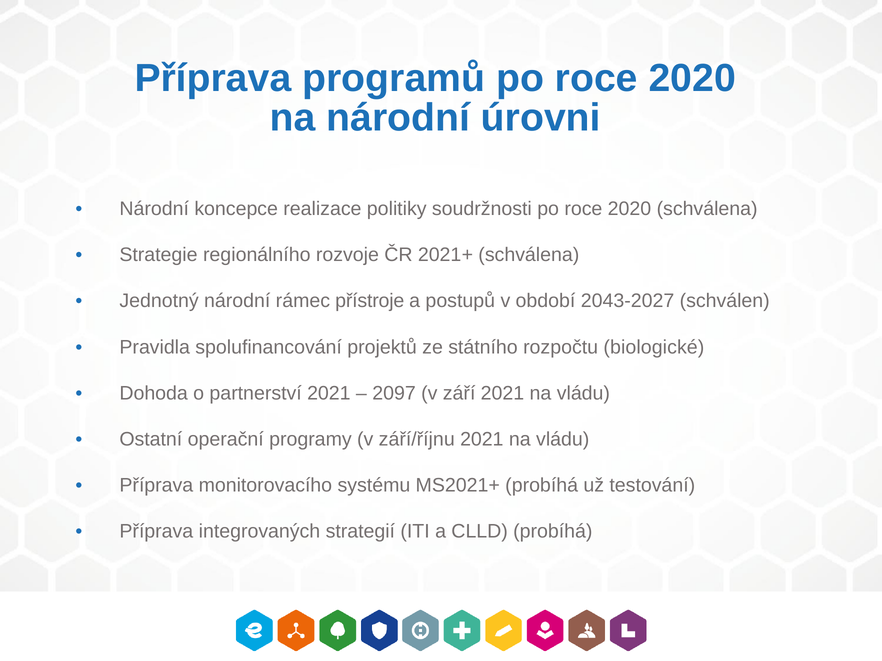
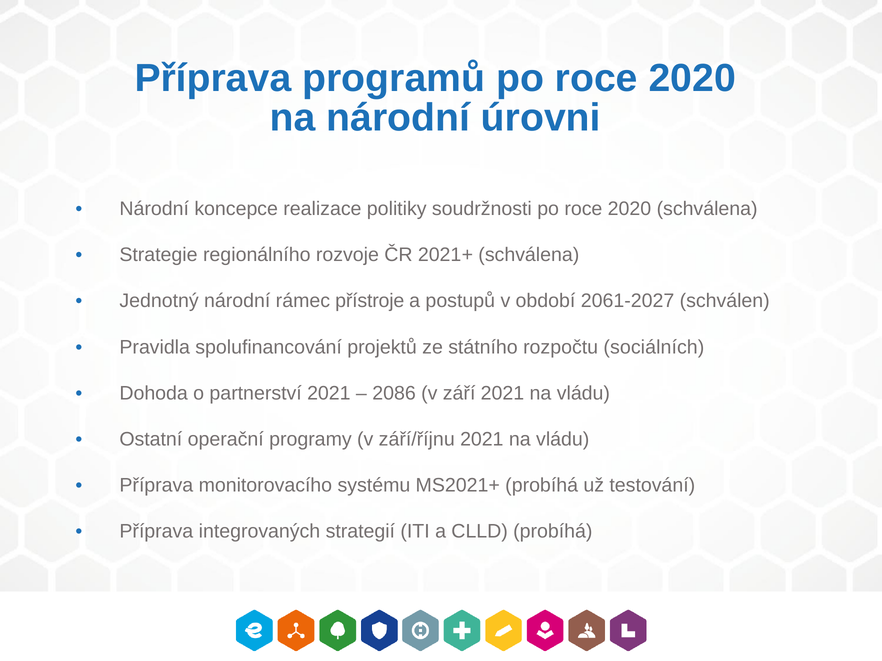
2043-2027: 2043-2027 -> 2061-2027
biologické: biologické -> sociálních
2097: 2097 -> 2086
